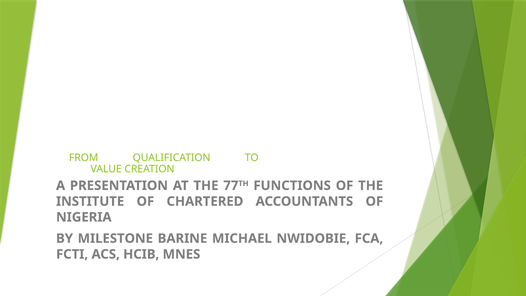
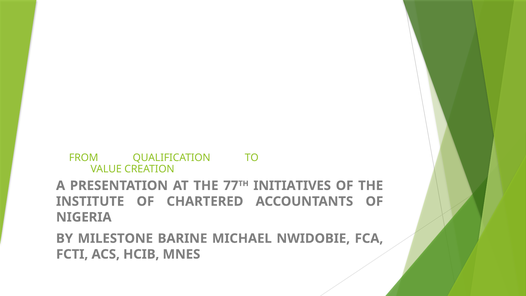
FUNCTIONS: FUNCTIONS -> INITIATIVES
